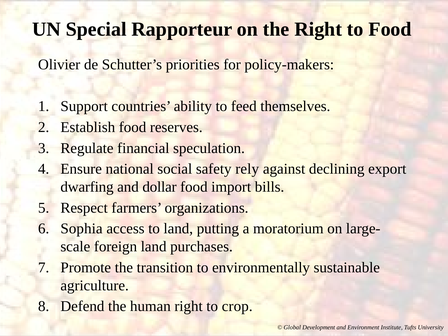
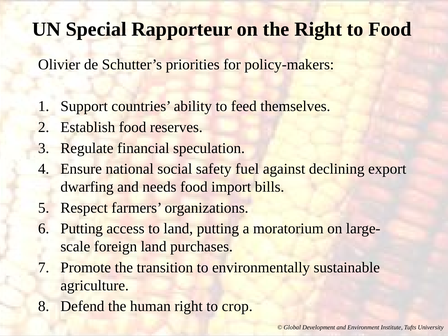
rely: rely -> fuel
dollar: dollar -> needs
Sophia at (82, 229): Sophia -> Putting
